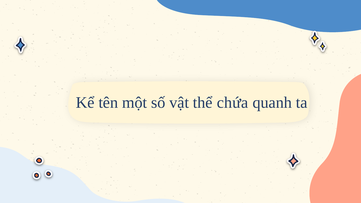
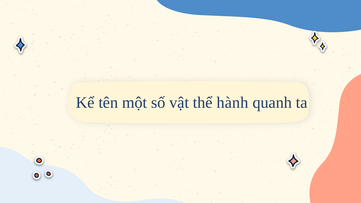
chứa: chứa -> hành
